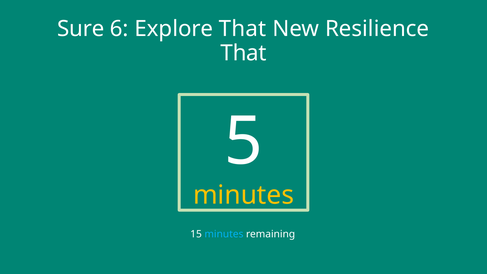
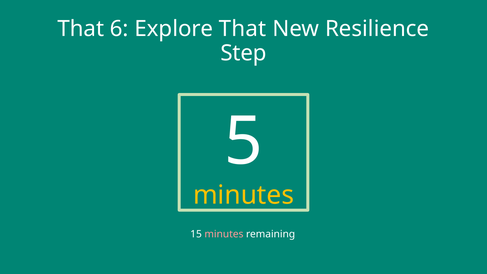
Sure at (81, 29): Sure -> That
That at (244, 53): That -> Step
minutes at (224, 234) colour: light blue -> pink
